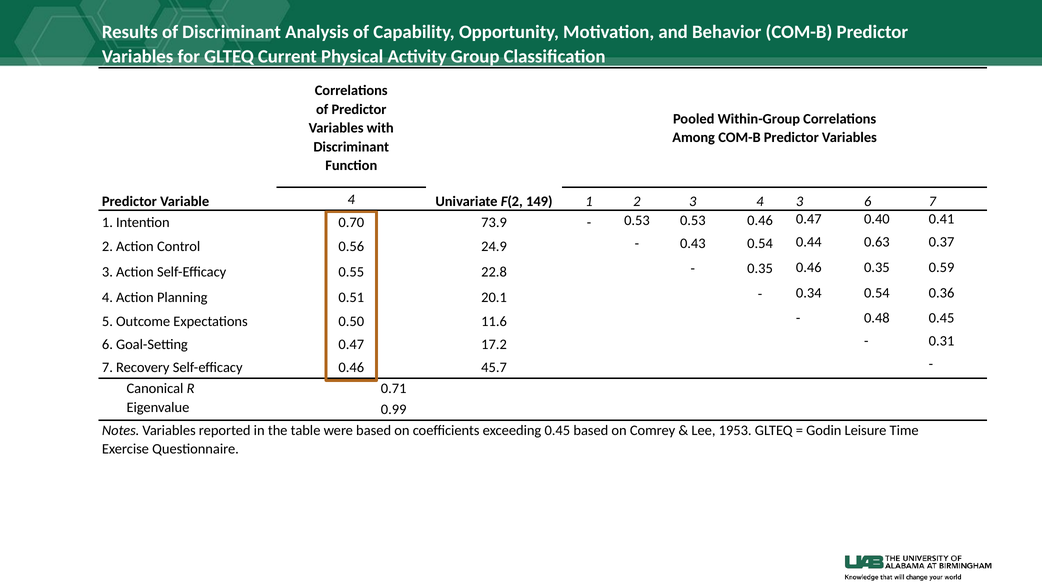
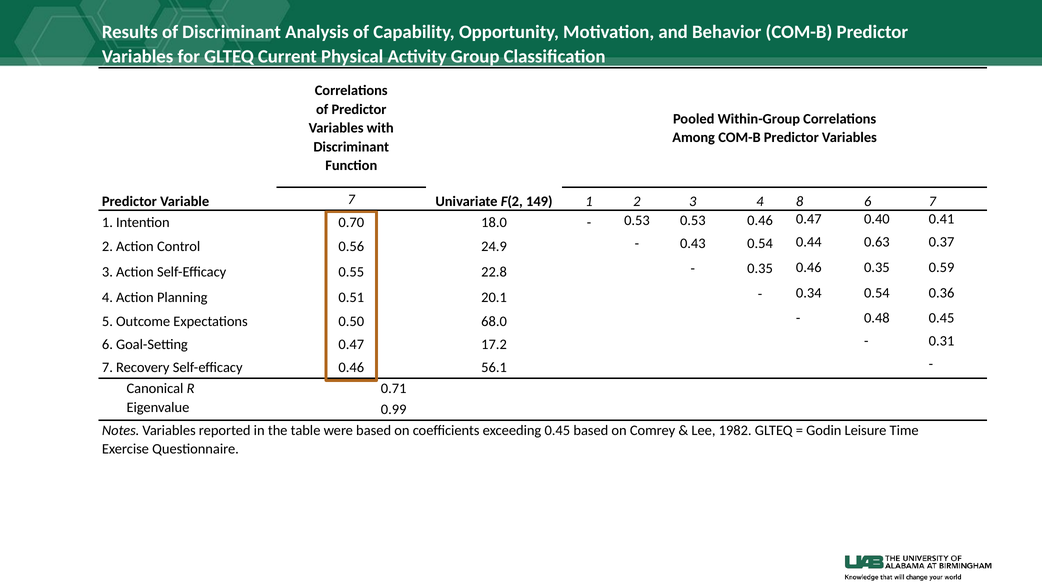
Variable 4: 4 -> 7
4 3: 3 -> 8
73.9: 73.9 -> 18.0
11.6: 11.6 -> 68.0
45.7: 45.7 -> 56.1
1953: 1953 -> 1982
